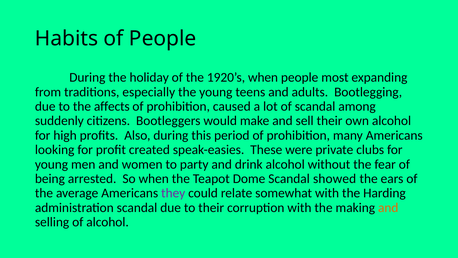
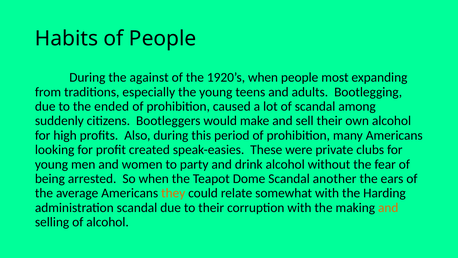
holiday: holiday -> against
affects: affects -> ended
showed: showed -> another
they colour: purple -> orange
